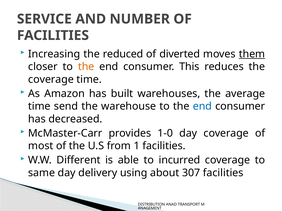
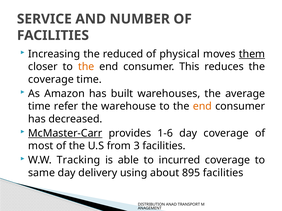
diverted: diverted -> physical
send: send -> refer
end at (202, 107) colour: blue -> orange
McMaster-Carr underline: none -> present
1-0: 1-0 -> 1-6
1: 1 -> 3
Different: Different -> Tracking
307: 307 -> 895
